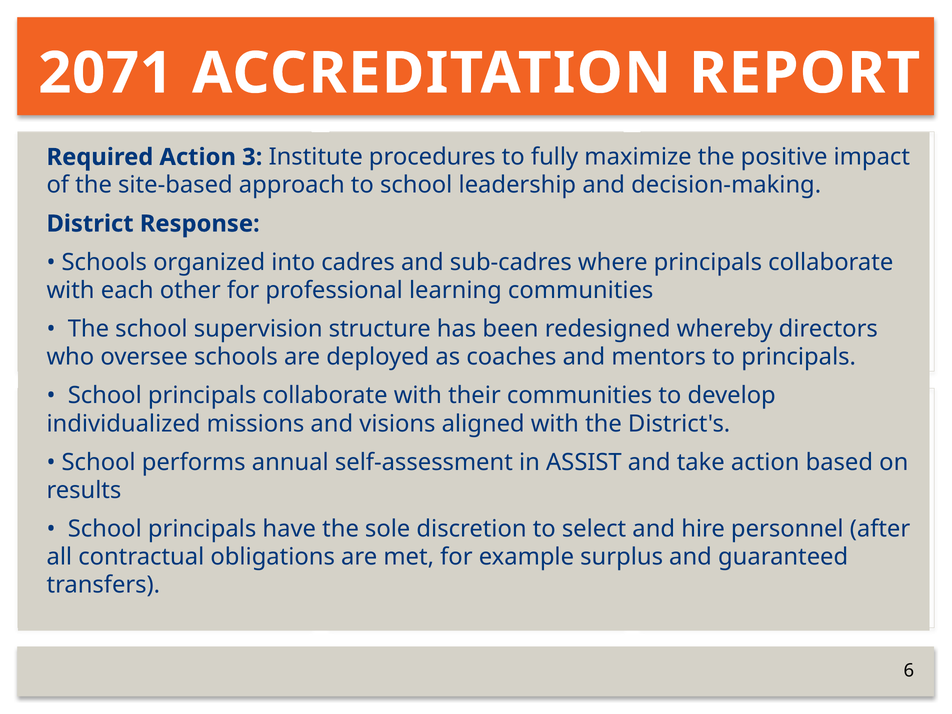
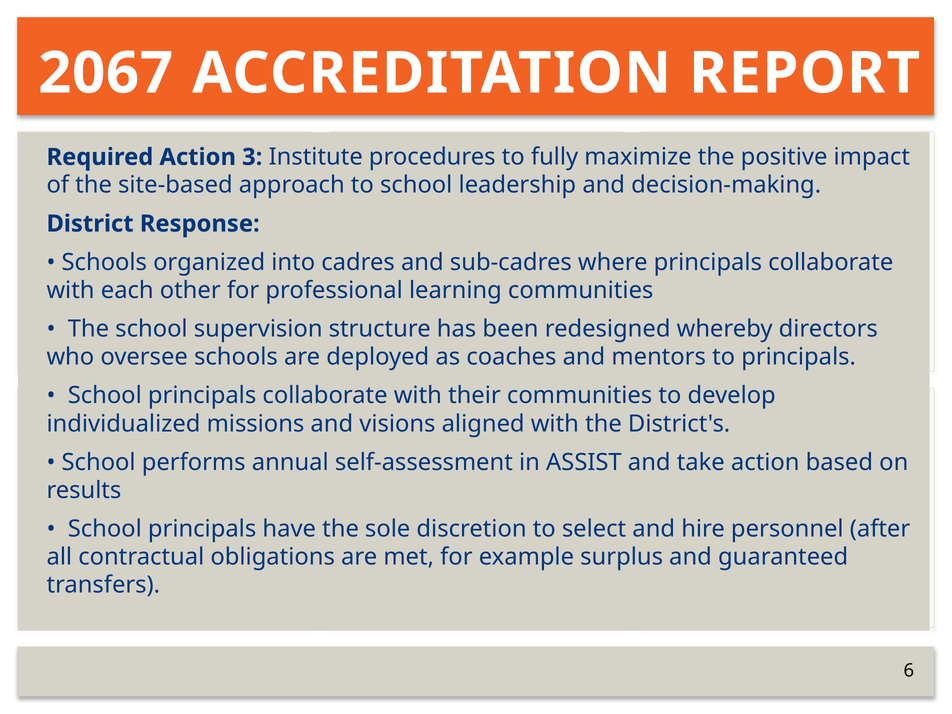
2071: 2071 -> 2067
